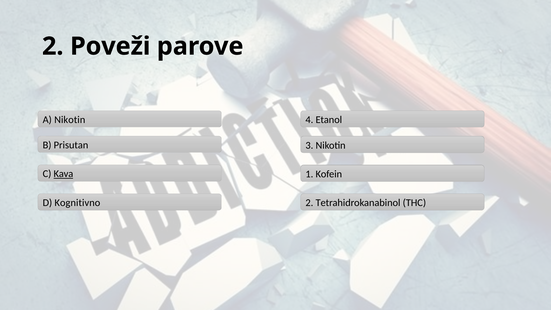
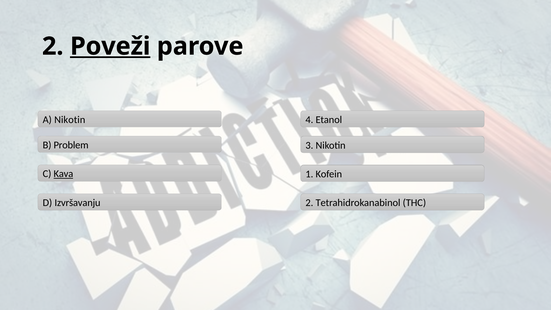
Poveži underline: none -> present
Prisutan: Prisutan -> Problem
Kognitivno: Kognitivno -> Izvršavanju
